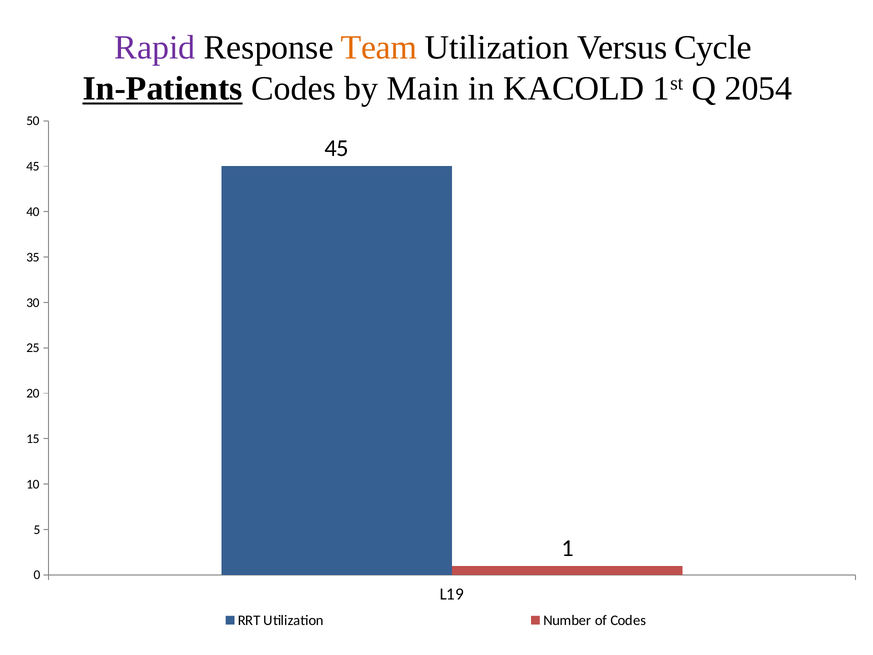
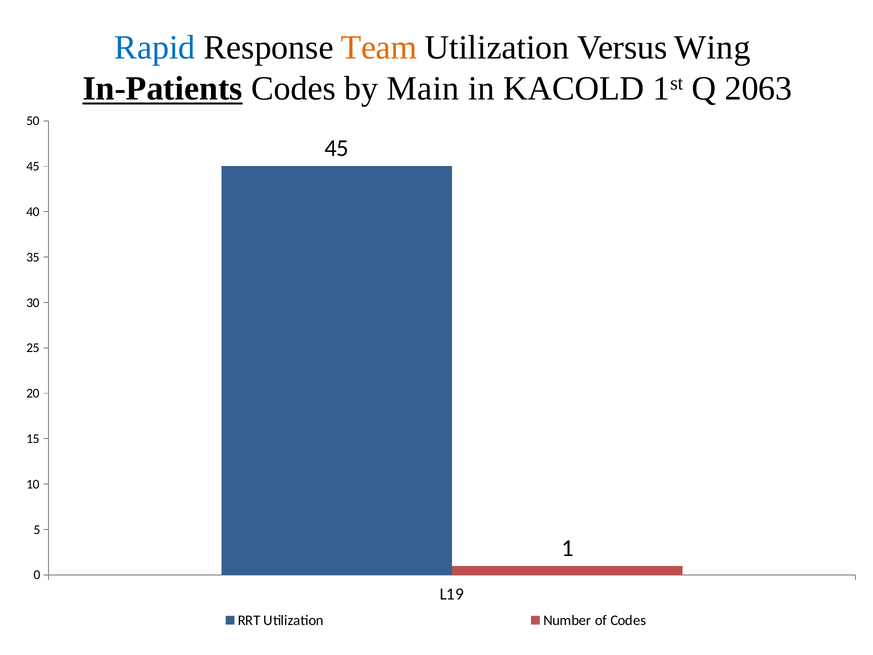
Rapid colour: purple -> blue
Cycle: Cycle -> Wing
2054: 2054 -> 2063
